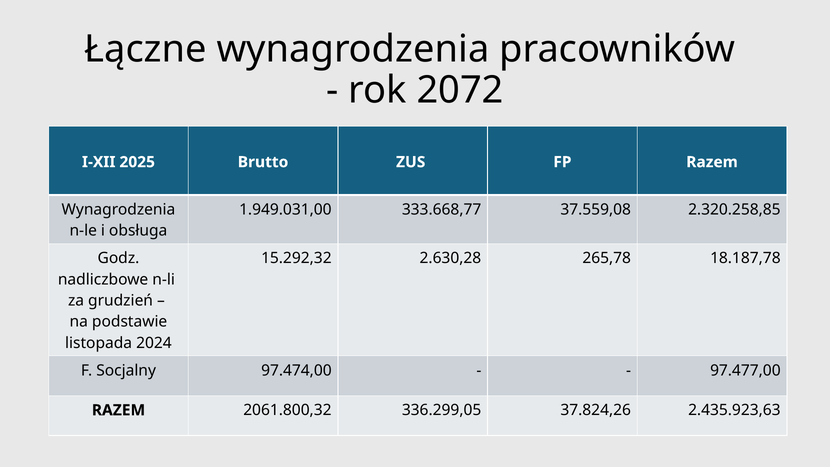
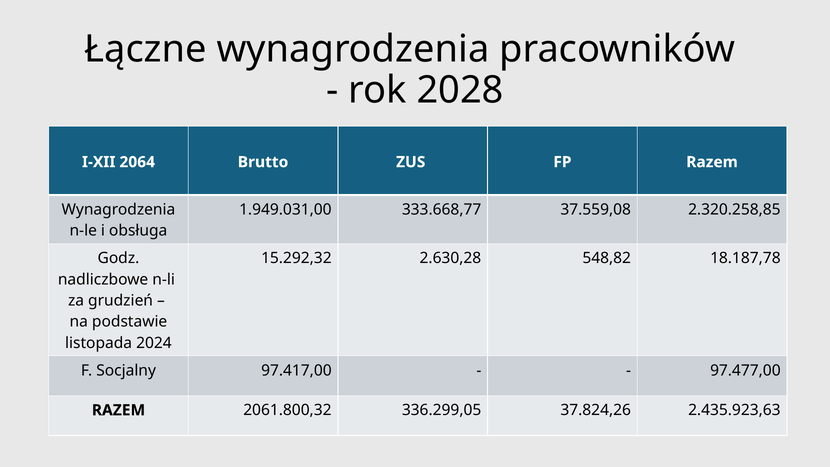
2072: 2072 -> 2028
2025: 2025 -> 2064
265,78: 265,78 -> 548,82
97.474,00: 97.474,00 -> 97.417,00
